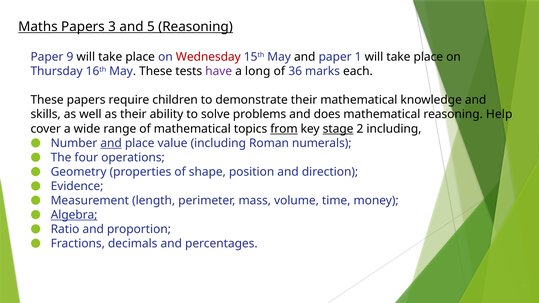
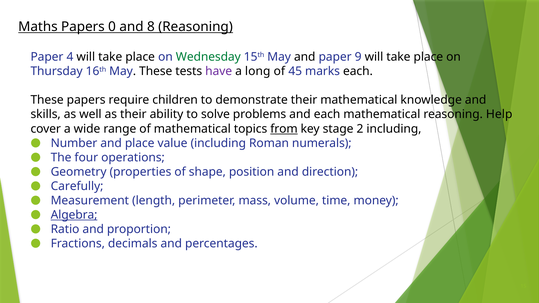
3: 3 -> 0
5: 5 -> 8
9: 9 -> 4
Wednesday colour: red -> green
1: 1 -> 9
36: 36 -> 45
and does: does -> each
stage underline: present -> none
and at (111, 143) underline: present -> none
Evidence: Evidence -> Carefully
